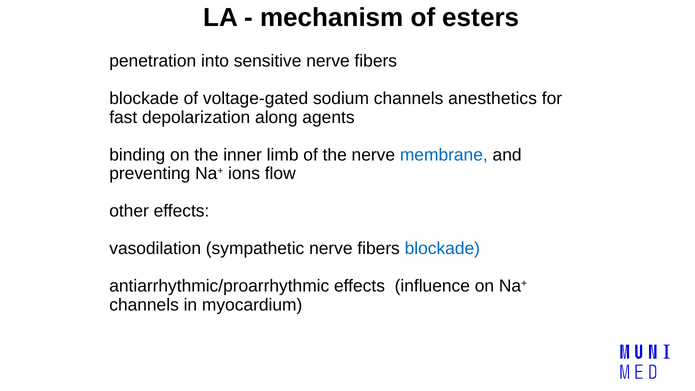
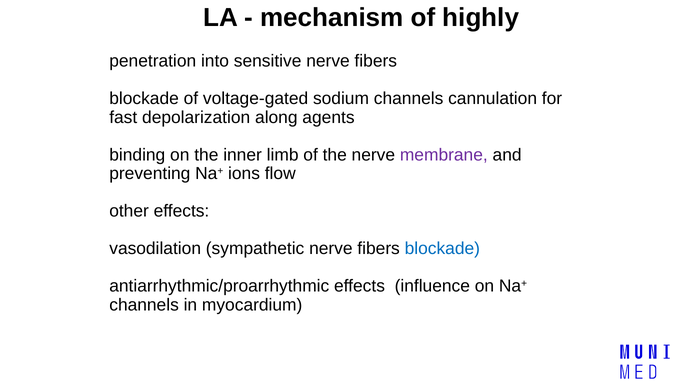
esters: esters -> highly
anesthetics: anesthetics -> cannulation
membrane colour: blue -> purple
